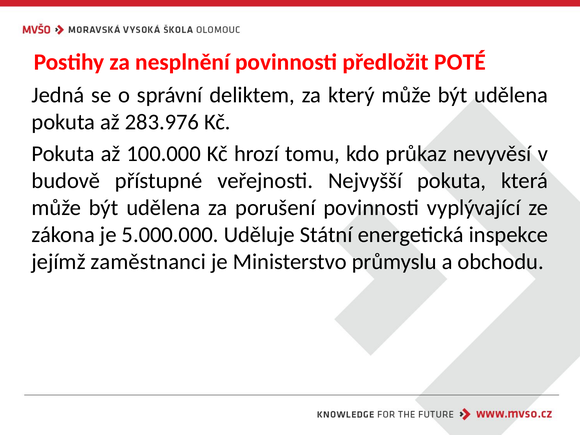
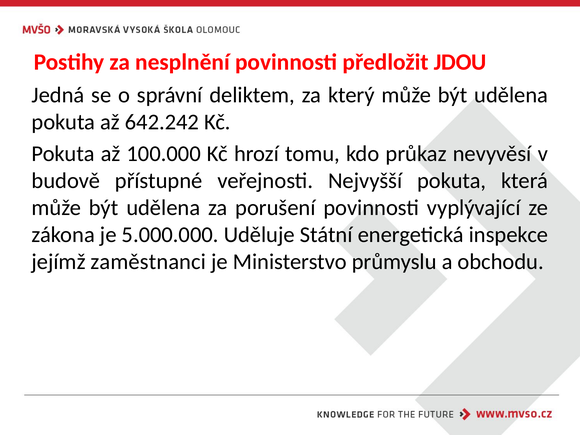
POTÉ: POTÉ -> JDOU
283.976: 283.976 -> 642.242
